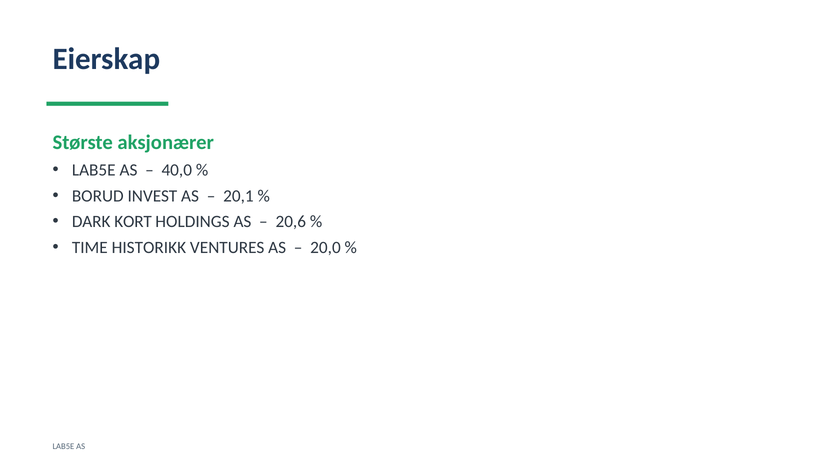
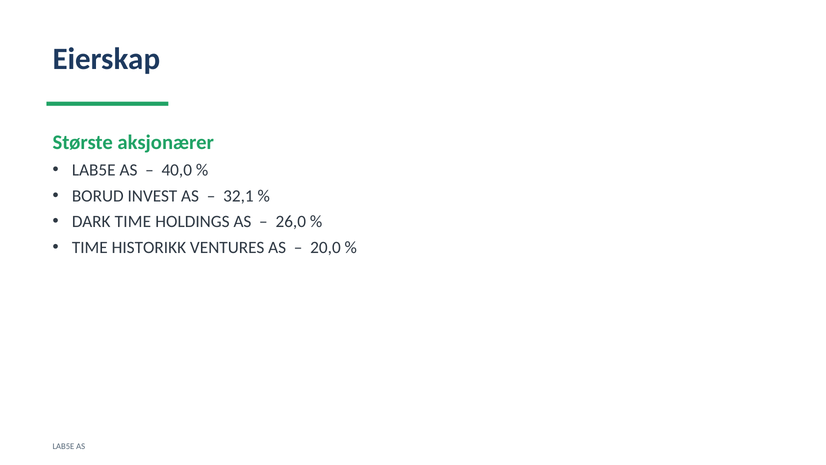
20,1: 20,1 -> 32,1
DARK KORT: KORT -> TIME
20,6: 20,6 -> 26,0
